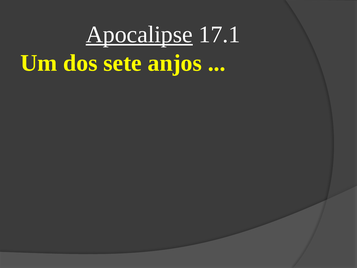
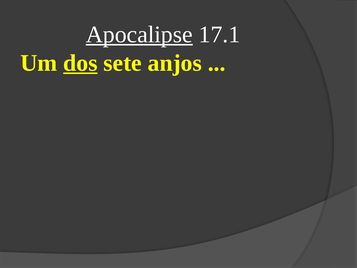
dos underline: none -> present
